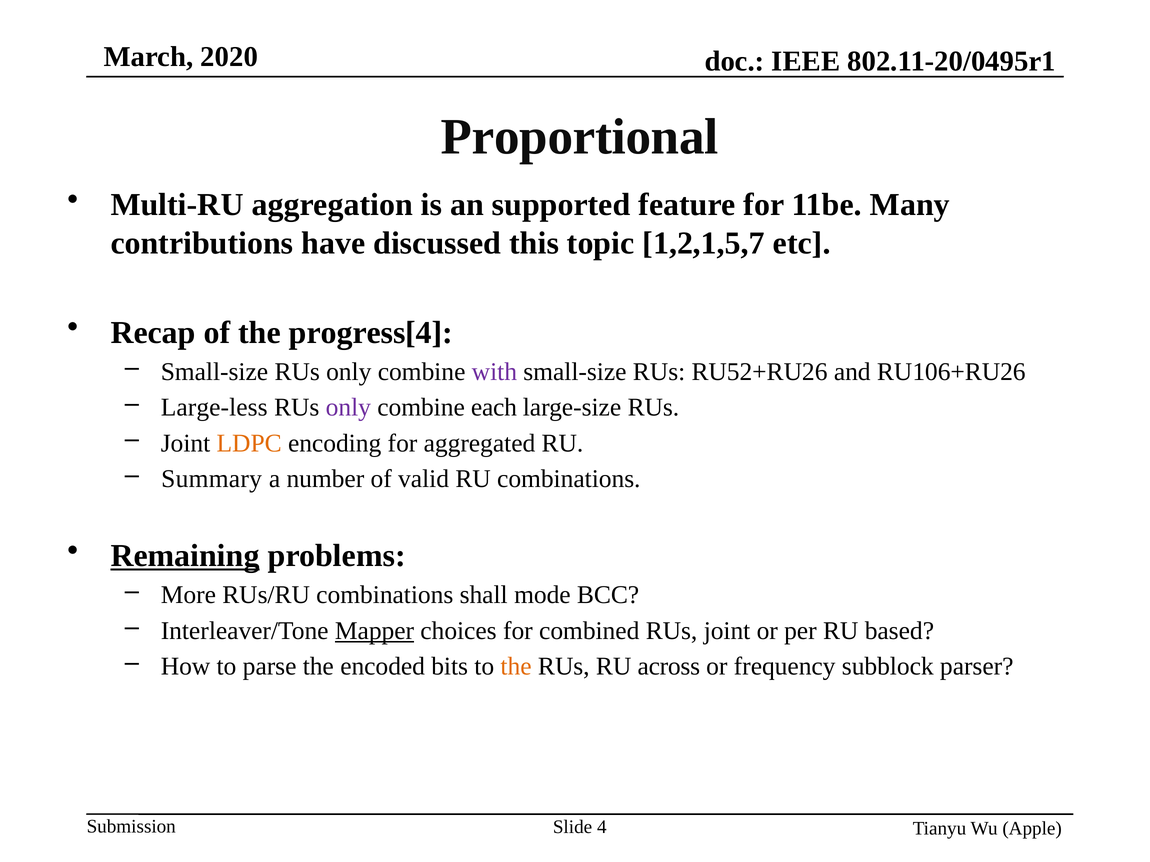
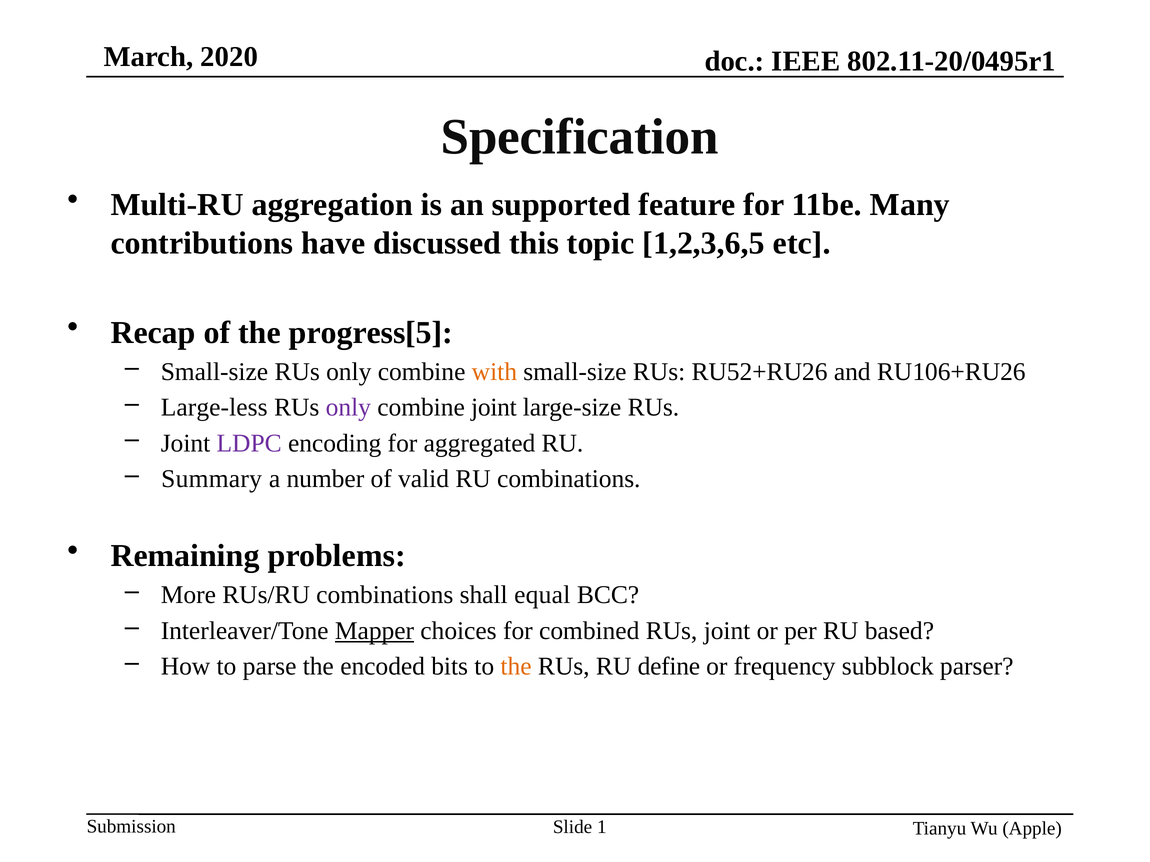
Proportional: Proportional -> Specification
1,2,1,5,7: 1,2,1,5,7 -> 1,2,3,6,5
progress[4: progress[4 -> progress[5
with colour: purple -> orange
combine each: each -> joint
LDPC colour: orange -> purple
Remaining underline: present -> none
mode: mode -> equal
across: across -> define
4: 4 -> 1
